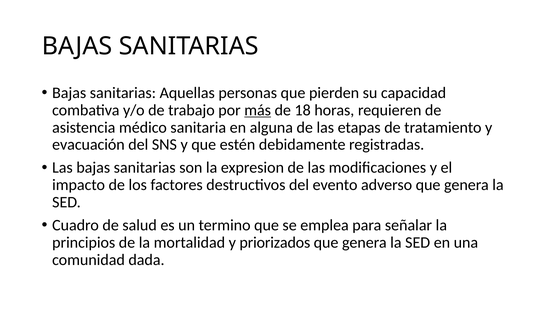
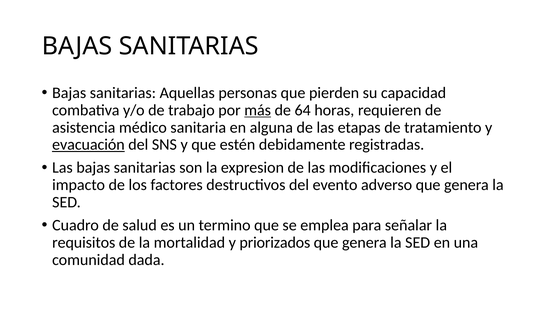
18: 18 -> 64
evacuación underline: none -> present
principios: principios -> requisitos
